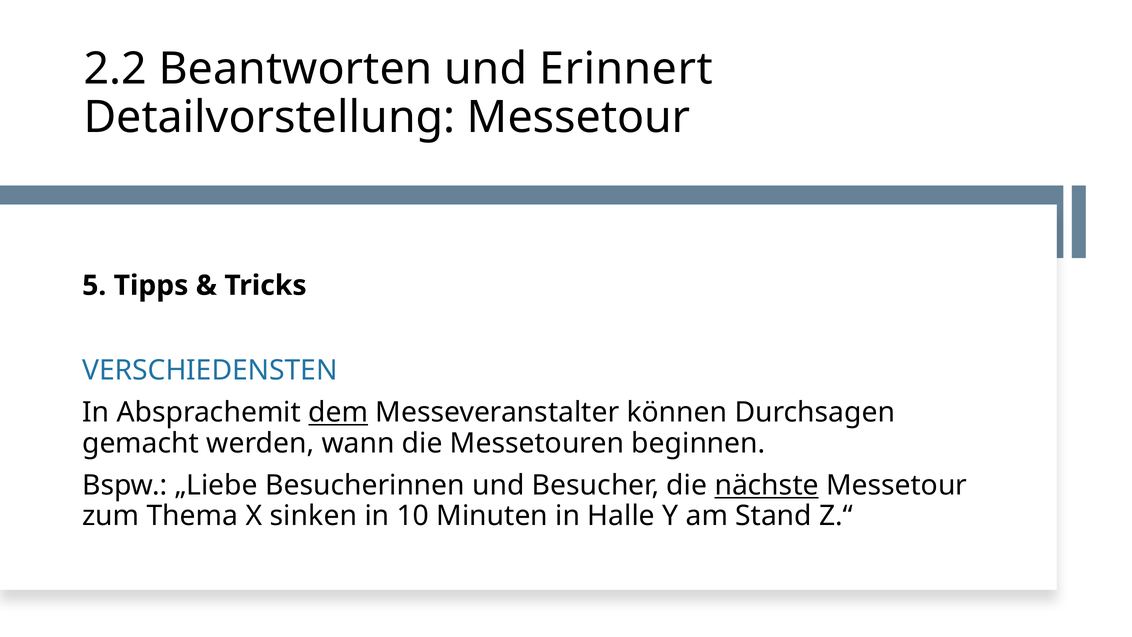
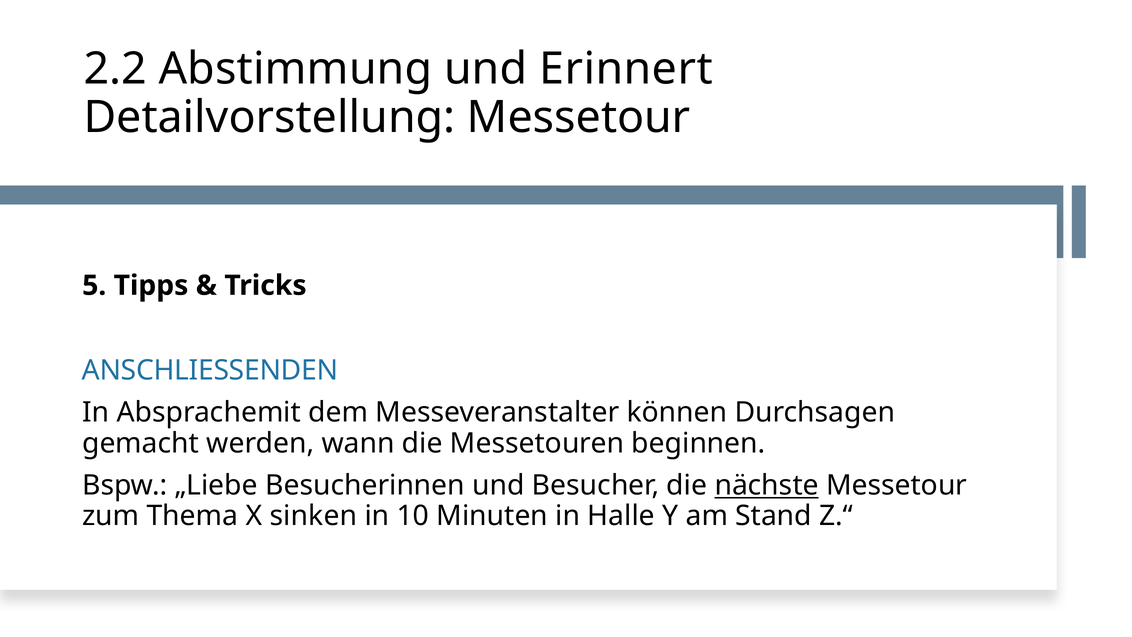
Beantworten: Beantworten -> Abstimmung
VERSCHIEDENSTEN: VERSCHIEDENSTEN -> ANSCHLIESSENDEN
dem underline: present -> none
